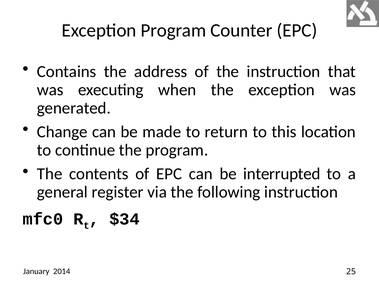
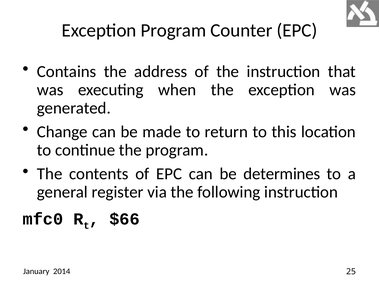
interrupted: interrupted -> determines
$34: $34 -> $66
